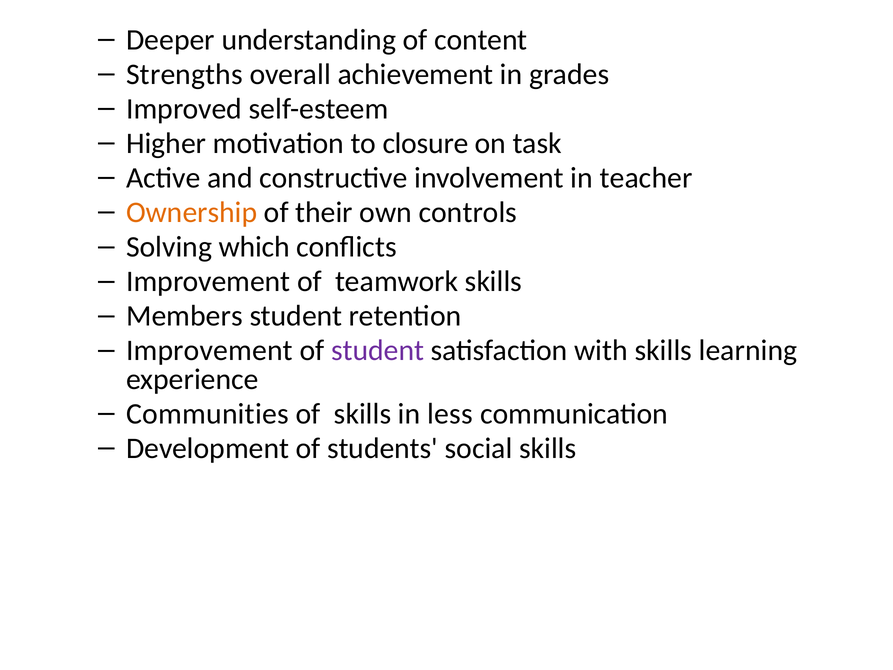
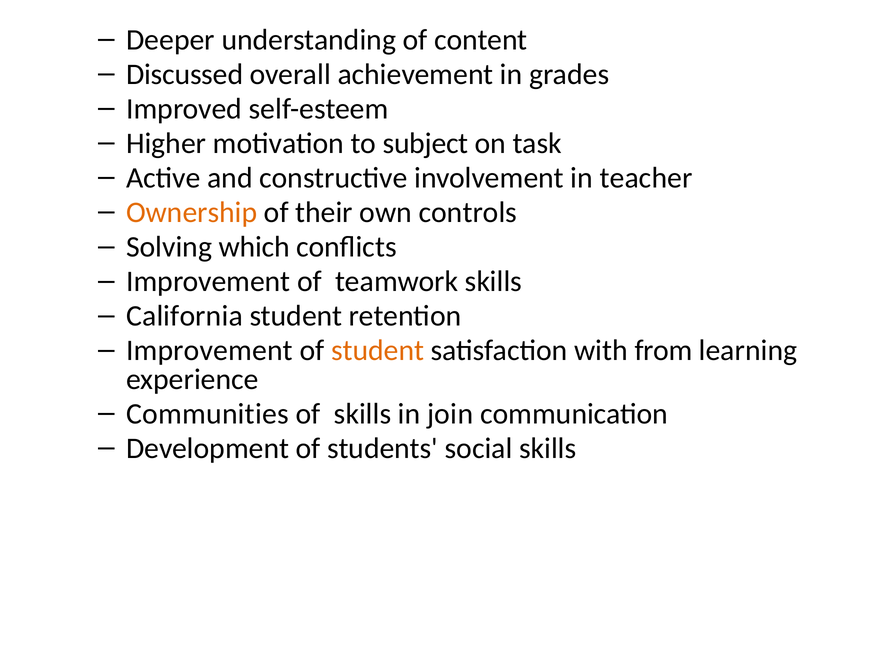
Strengths: Strengths -> Discussed
closure: closure -> subject
Members: Members -> California
student at (378, 351) colour: purple -> orange
with skills: skills -> from
less: less -> join
